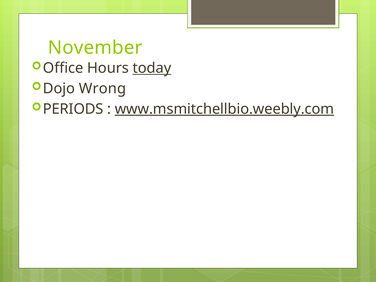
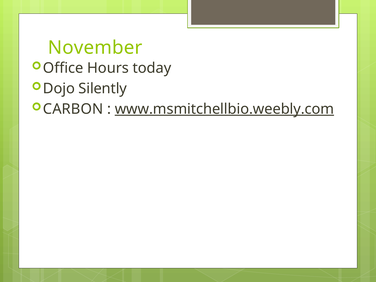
today underline: present -> none
Wrong: Wrong -> Silently
PERIODS: PERIODS -> CARBON
